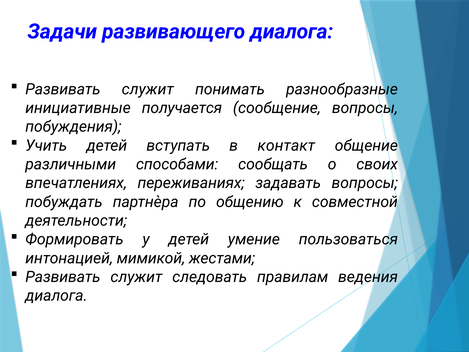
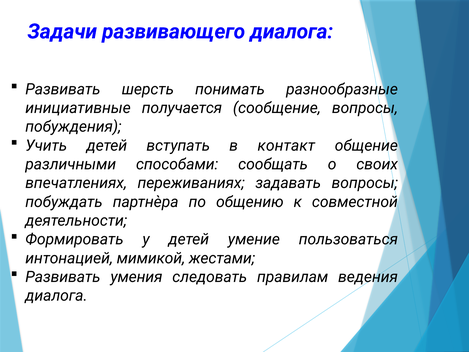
служит at (148, 89): служит -> шерсть
служит at (136, 277): служит -> умения
